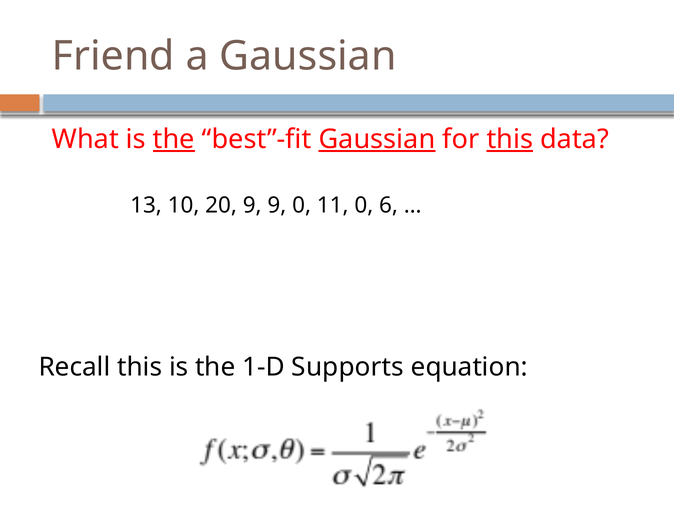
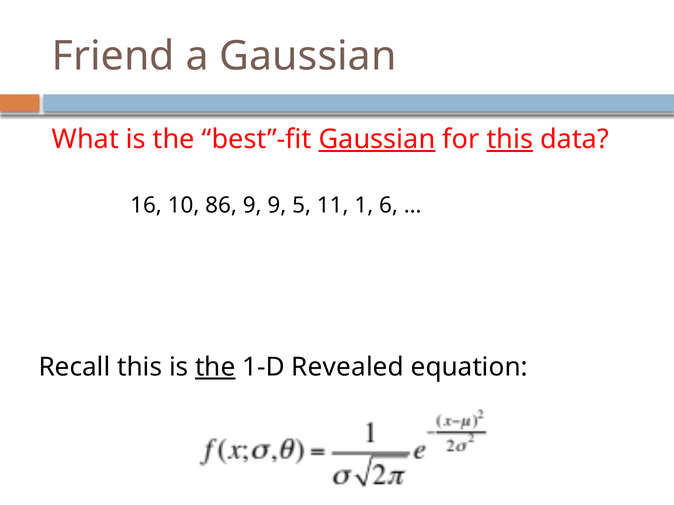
the at (174, 139) underline: present -> none
13: 13 -> 16
20: 20 -> 86
9 0: 0 -> 5
11 0: 0 -> 1
the at (215, 368) underline: none -> present
Supports: Supports -> Revealed
